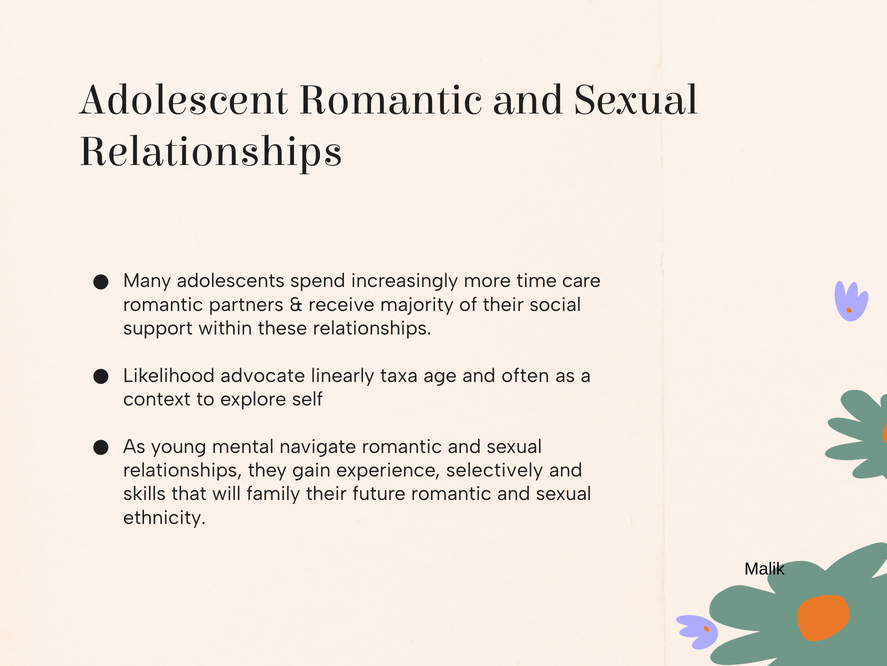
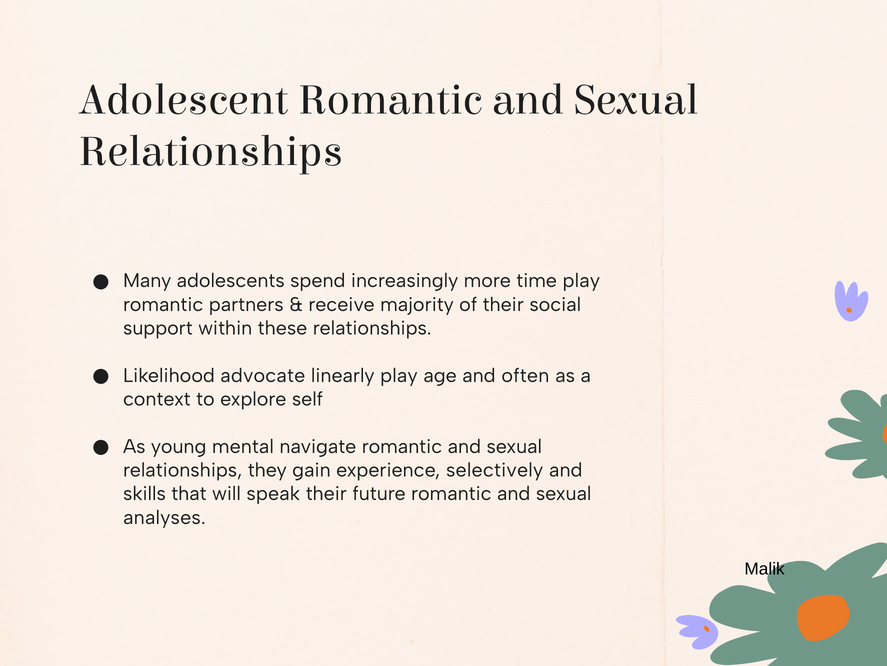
time care: care -> play
linearly taxa: taxa -> play
family: family -> speak
ethnicity: ethnicity -> analyses
